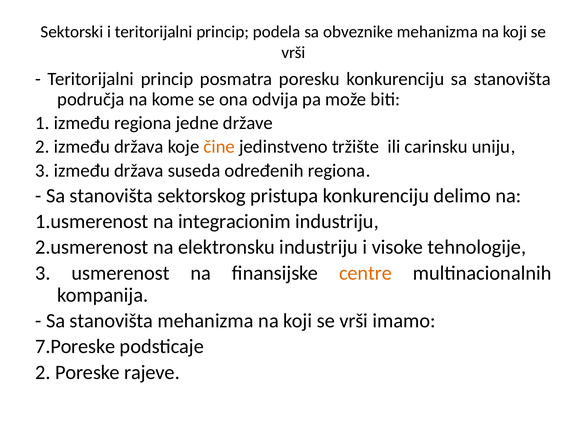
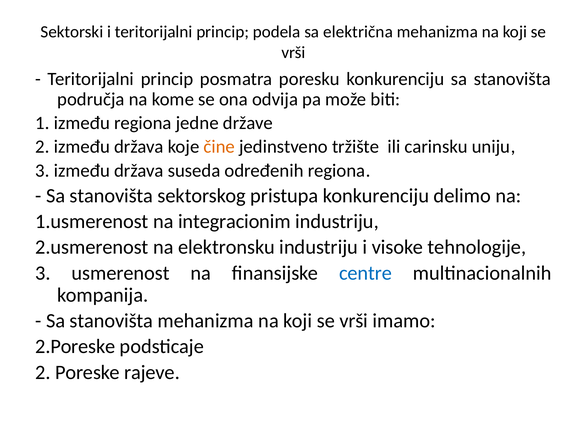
obveznike: obveznike -> električna
centre colour: orange -> blue
7.Poreske: 7.Poreske -> 2.Poreske
